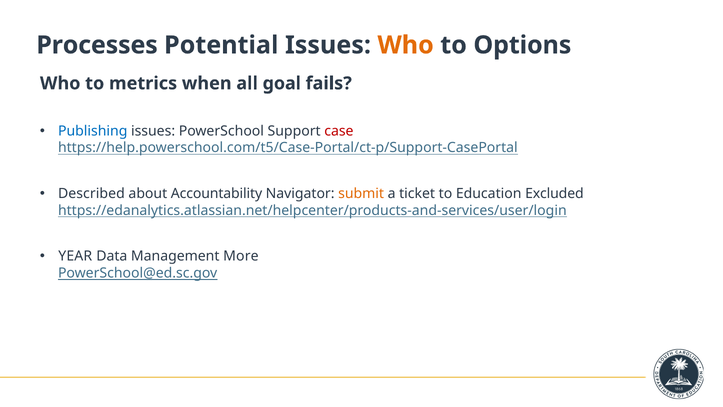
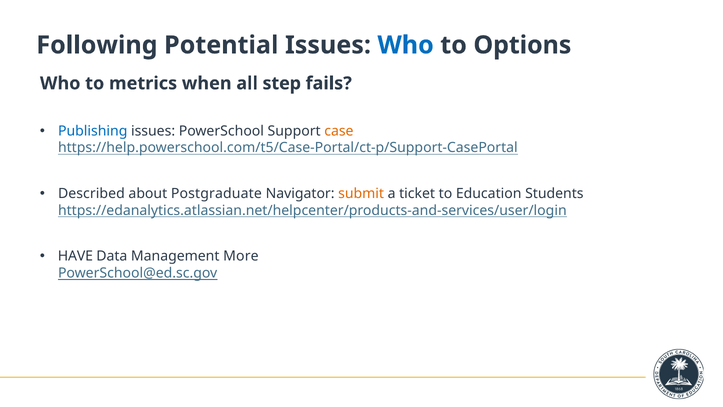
Processes: Processes -> Following
Who at (406, 45) colour: orange -> blue
goal: goal -> step
case colour: red -> orange
Accountability: Accountability -> Postgraduate
Excluded: Excluded -> Students
YEAR: YEAR -> HAVE
